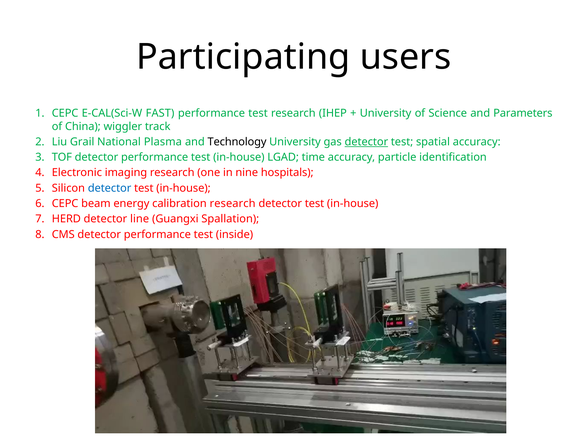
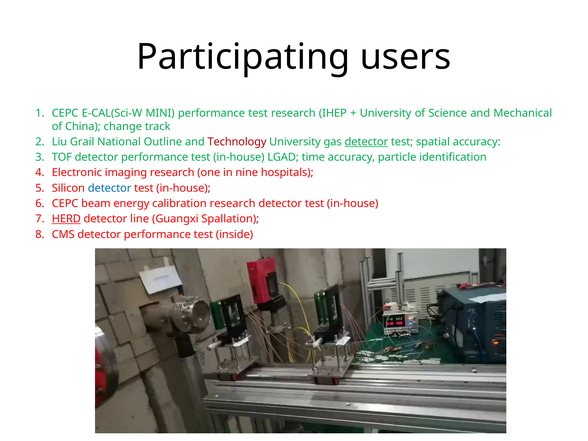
FAST: FAST -> MINI
Parameters: Parameters -> Mechanical
wiggler: wiggler -> change
Plasma: Plasma -> Outline
Technology colour: black -> red
HERD underline: none -> present
